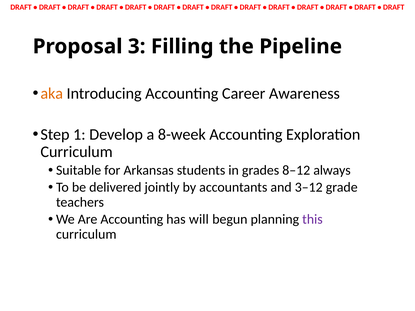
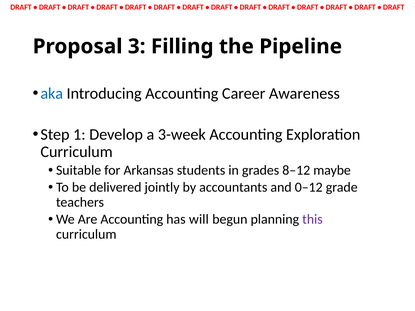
aka colour: orange -> blue
8-week: 8-week -> 3-week
always: always -> maybe
3–12: 3–12 -> 0–12
